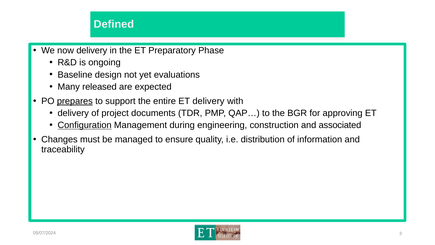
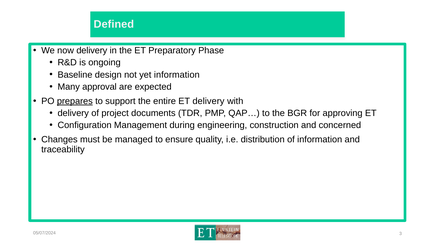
yet evaluations: evaluations -> information
released: released -> approval
Configuration underline: present -> none
associated: associated -> concerned
